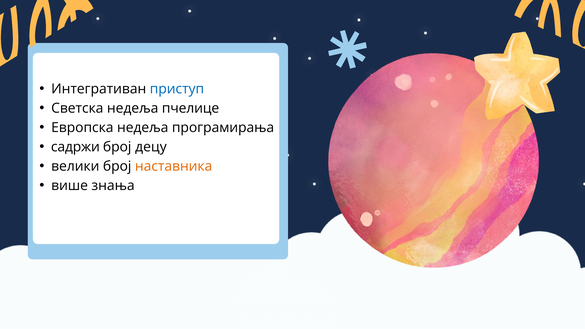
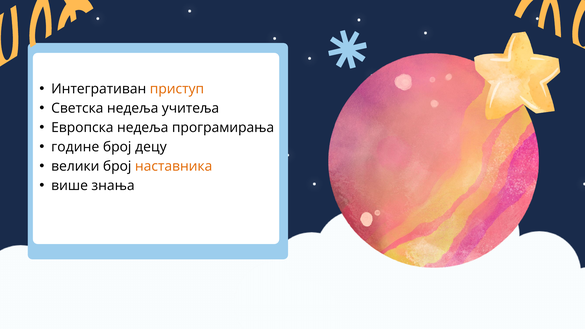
приступ colour: blue -> orange
пчелице: пчелице -> учитеља
садржи: садржи -> године
